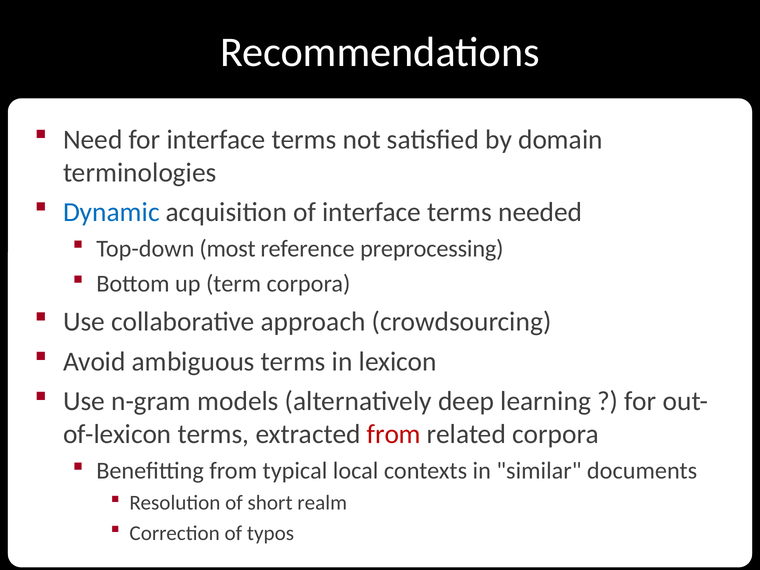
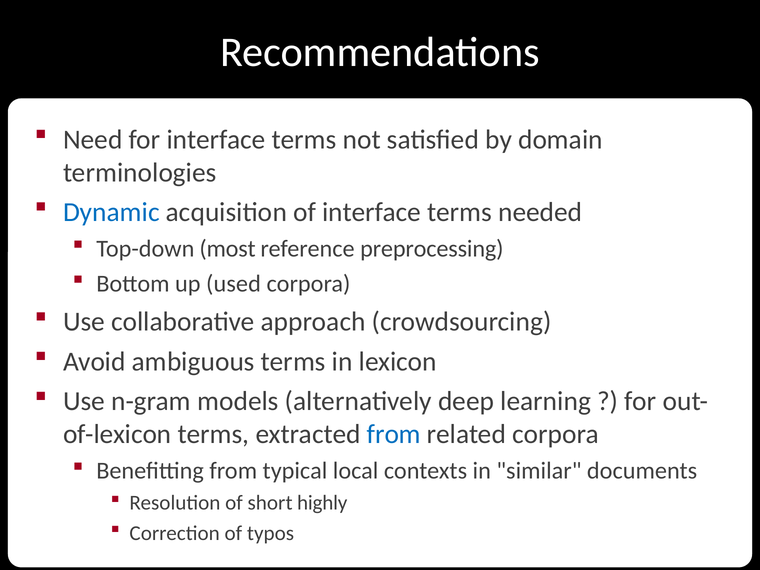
term: term -> used
from at (394, 434) colour: red -> blue
realm: realm -> highly
